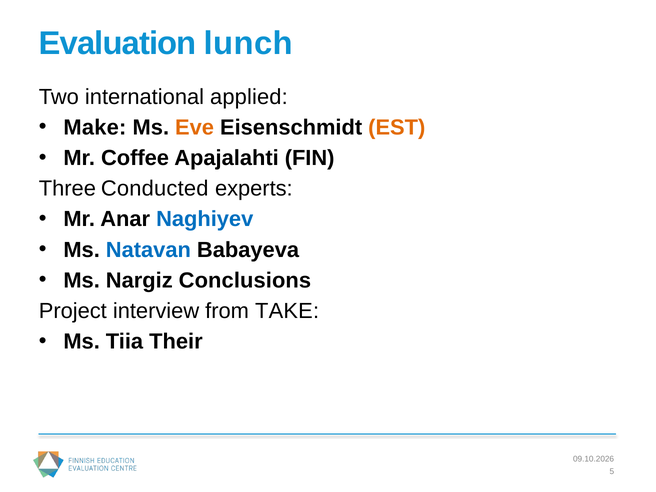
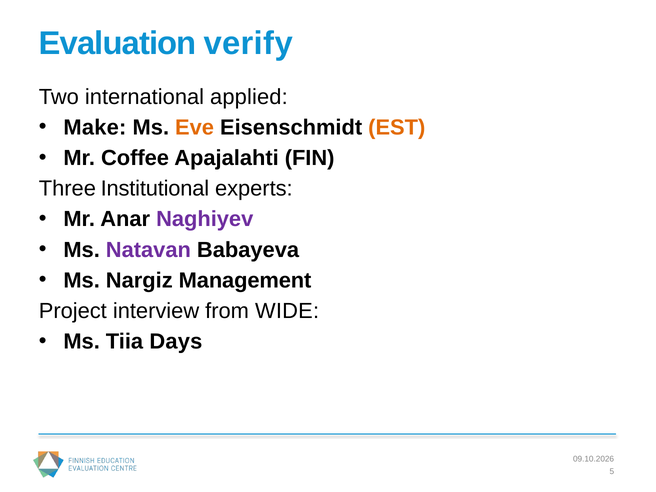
lunch: lunch -> verify
Conducted: Conducted -> Institutional
Naghiyev colour: blue -> purple
Natavan colour: blue -> purple
Conclusions: Conclusions -> Management
TAKE: TAKE -> WIDE
Their: Their -> Days
